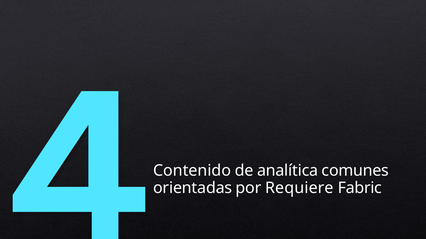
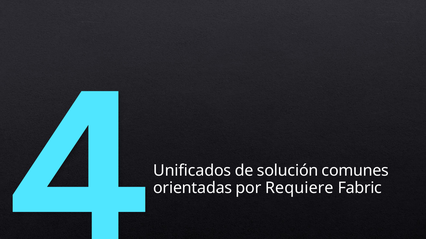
Contenido: Contenido -> Unificados
analítica: analítica -> solución
